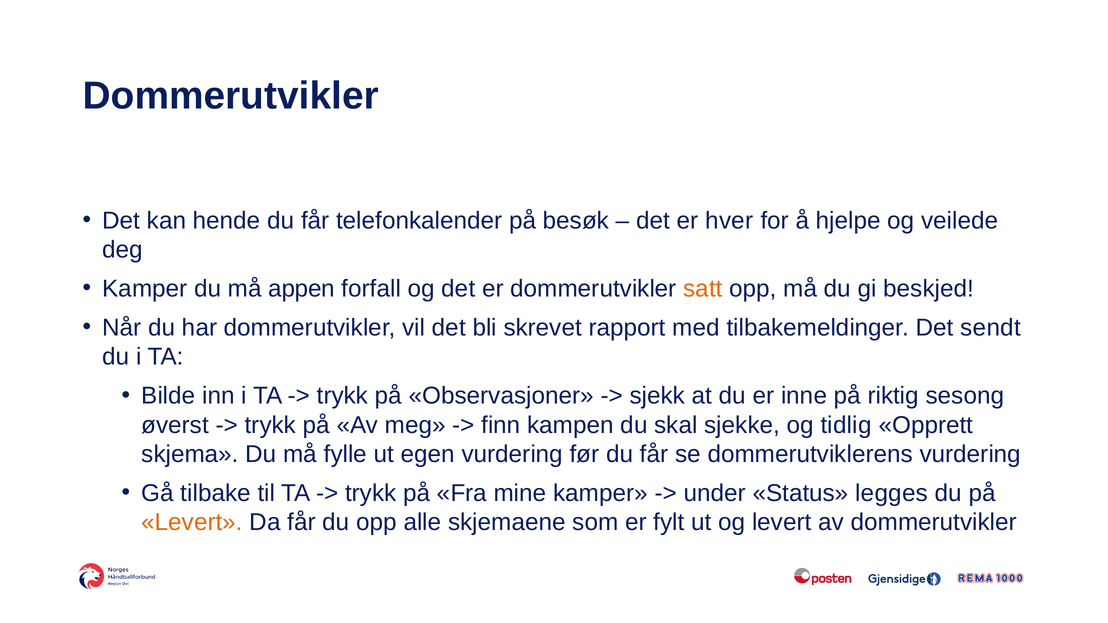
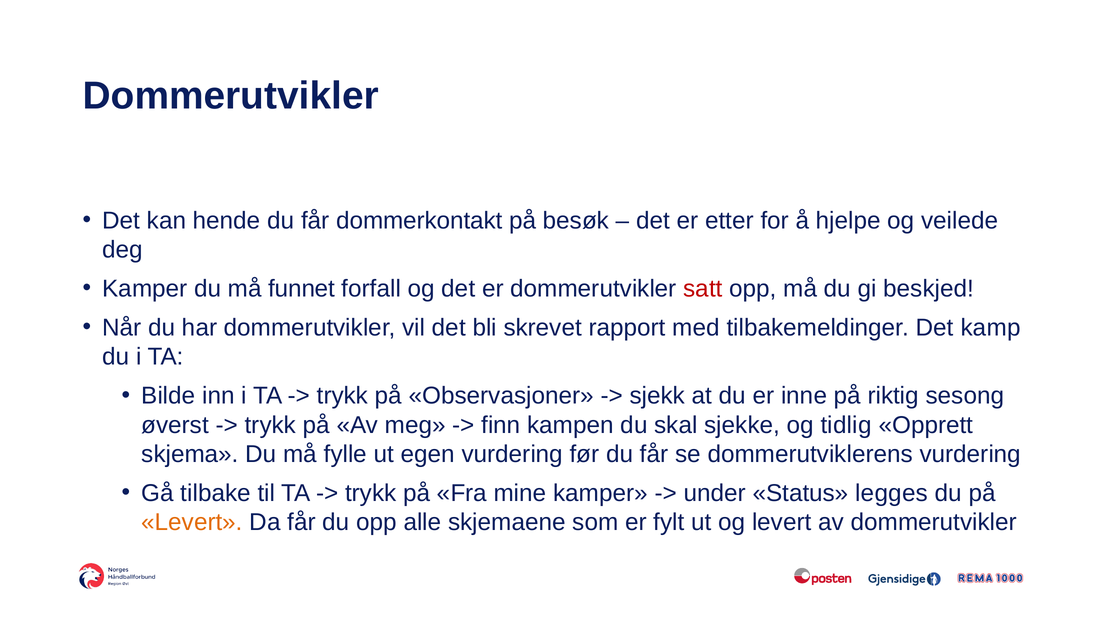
telefonkalender: telefonkalender -> dommerkontakt
hver: hver -> etter
appen: appen -> funnet
satt colour: orange -> red
sendt: sendt -> kamp
